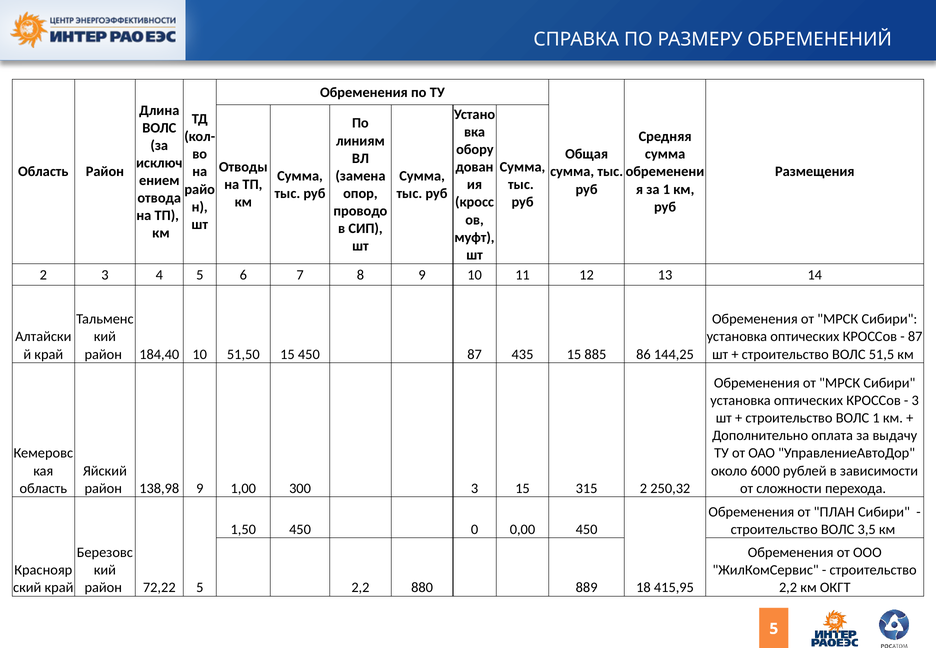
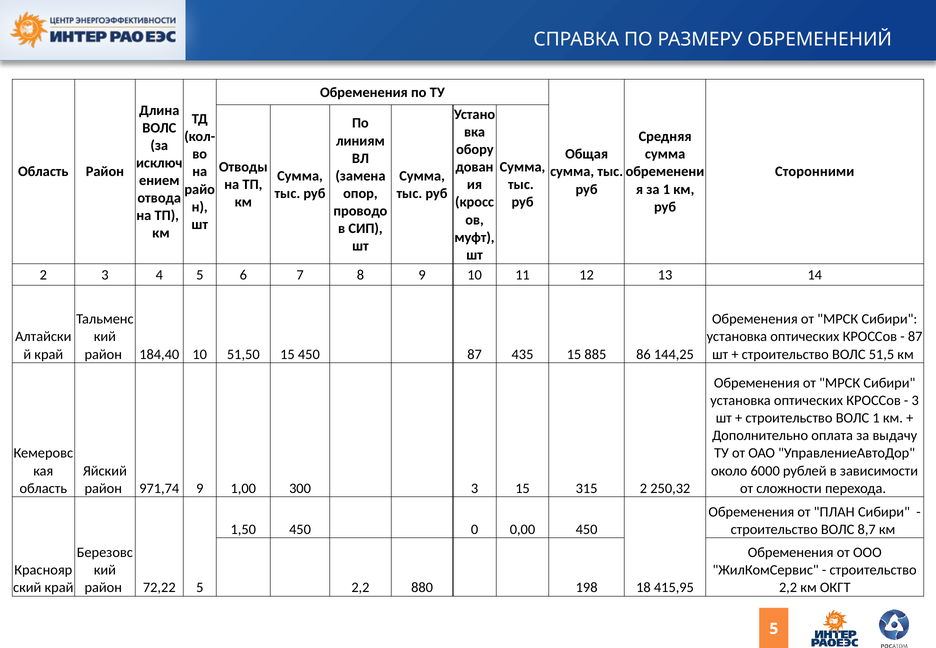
Размещения: Размещения -> Сторонними
138,98: 138,98 -> 971,74
3,5: 3,5 -> 8,7
889: 889 -> 198
